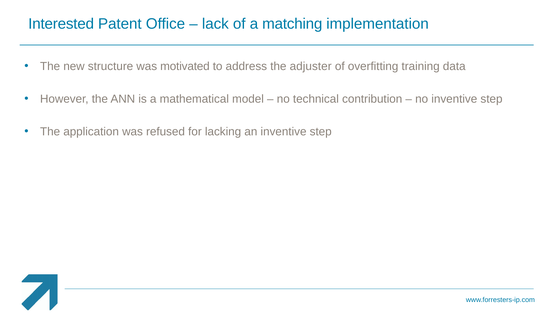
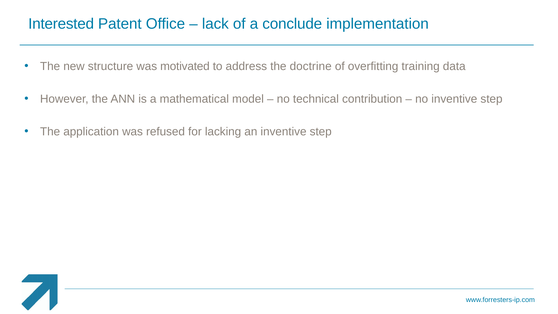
matching: matching -> conclude
adjuster: adjuster -> doctrine
